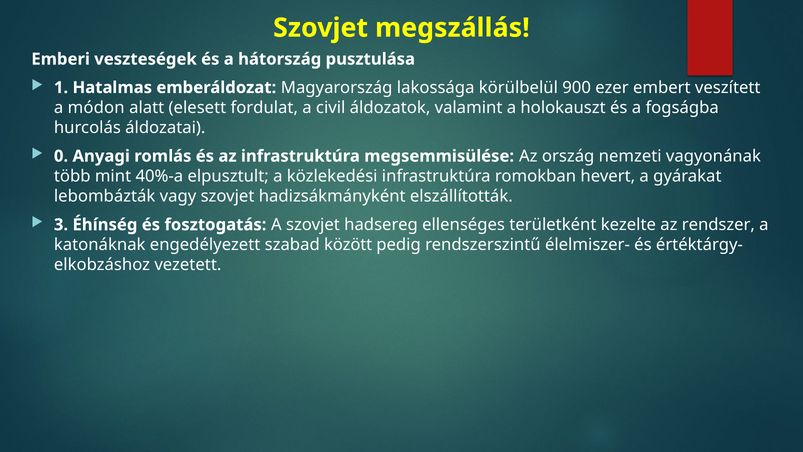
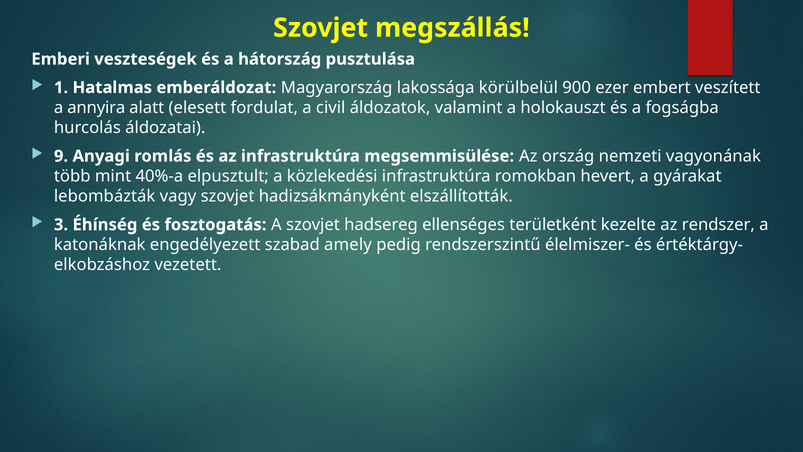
módon: módon -> annyira
0: 0 -> 9
között: között -> amely
